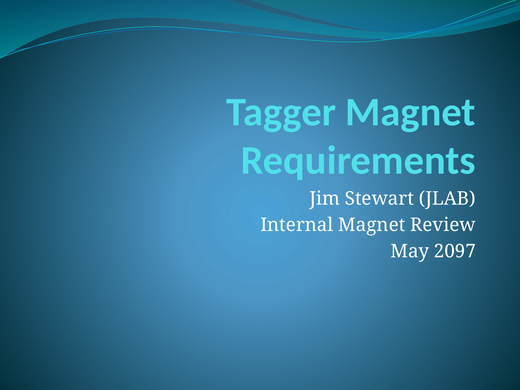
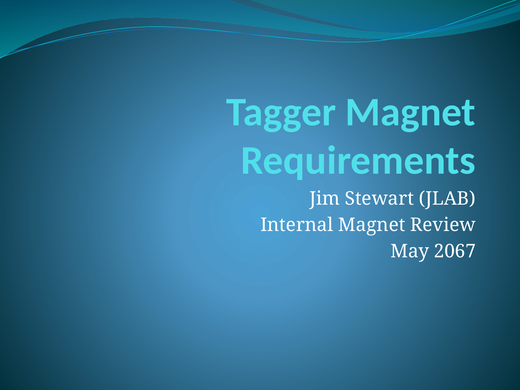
2097: 2097 -> 2067
